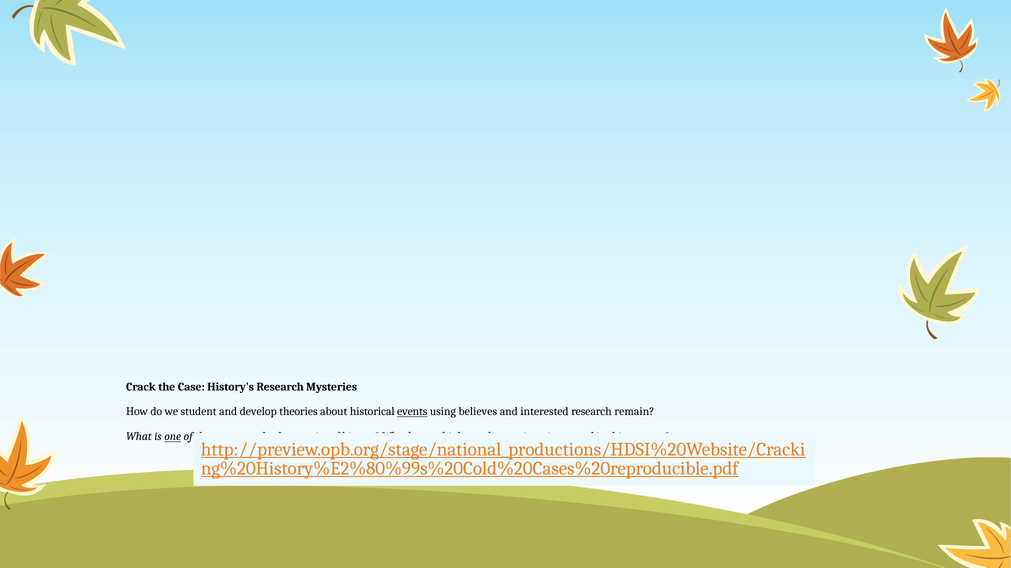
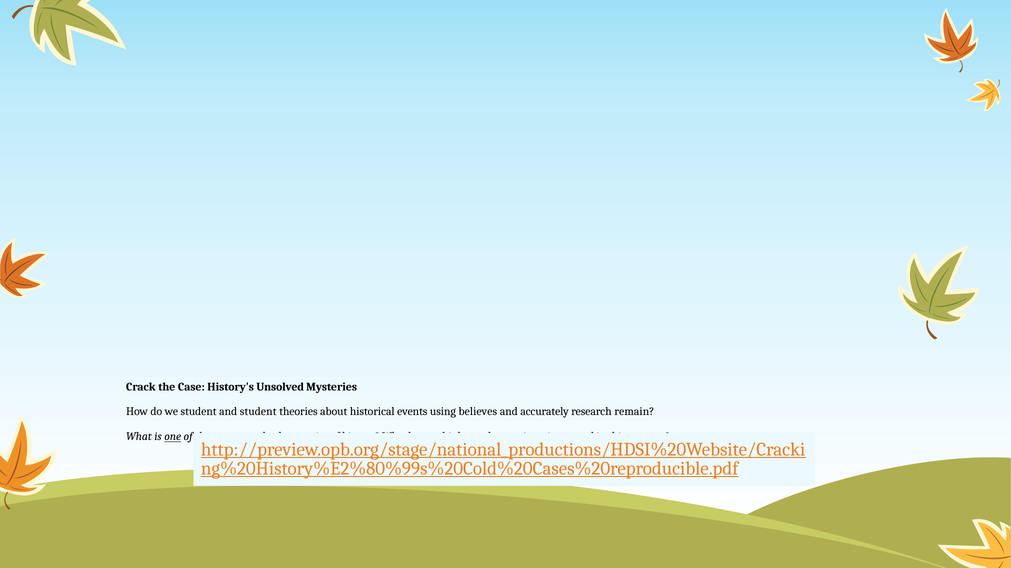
History's Research: Research -> Unsolved
and develop: develop -> student
events underline: present -> none
and interested: interested -> accurately
